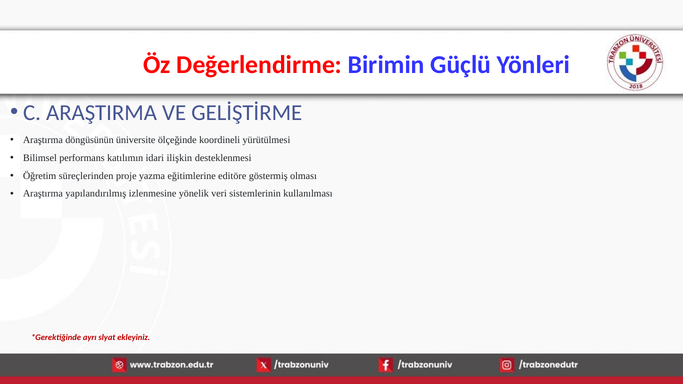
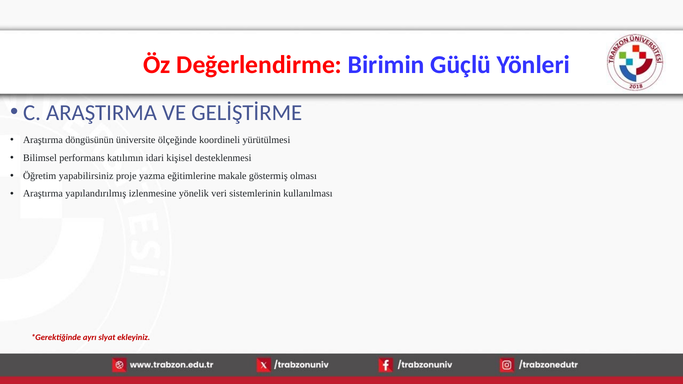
ilişkin: ilişkin -> kişisel
süreçlerinden: süreçlerinden -> yapabilirsiniz
editöre: editöre -> makale
